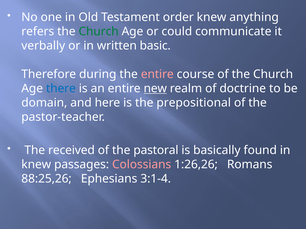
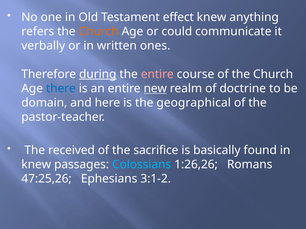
order: order -> effect
Church at (99, 31) colour: green -> orange
basic: basic -> ones
during underline: none -> present
prepositional: prepositional -> geographical
pastoral: pastoral -> sacrifice
Colossians colour: pink -> light blue
88:25,26: 88:25,26 -> 47:25,26
3:1-4: 3:1-4 -> 3:1-2
